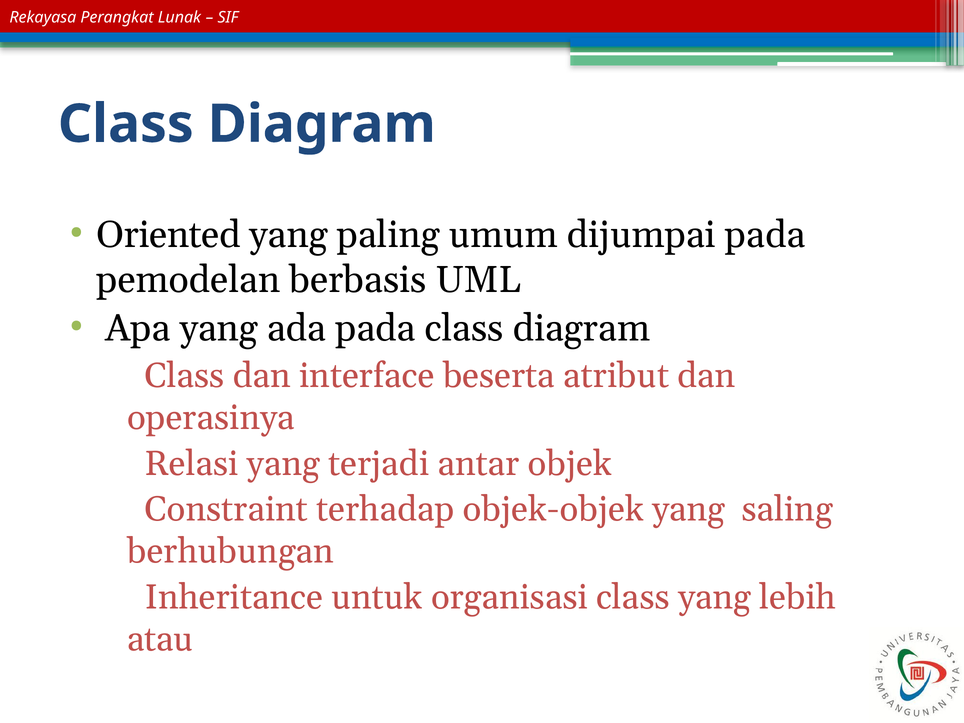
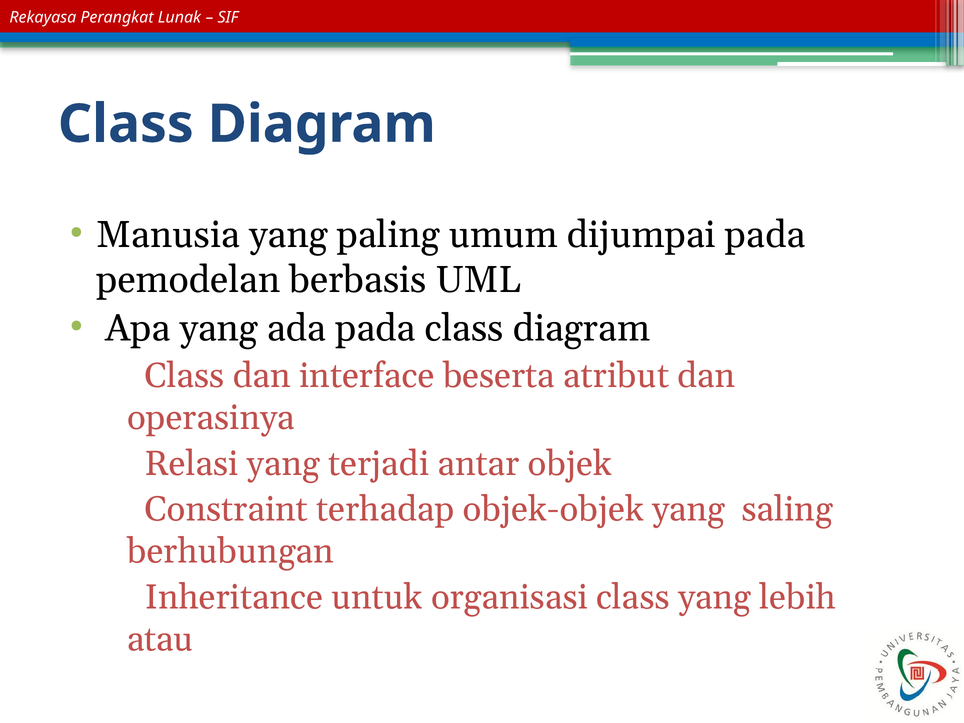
Oriented: Oriented -> Manusia
